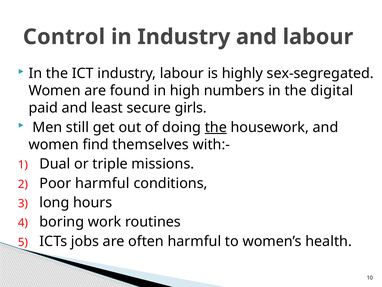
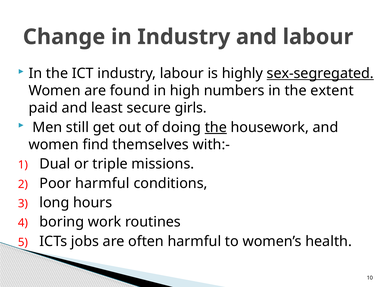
Control: Control -> Change
sex-segregated underline: none -> present
digital: digital -> extent
